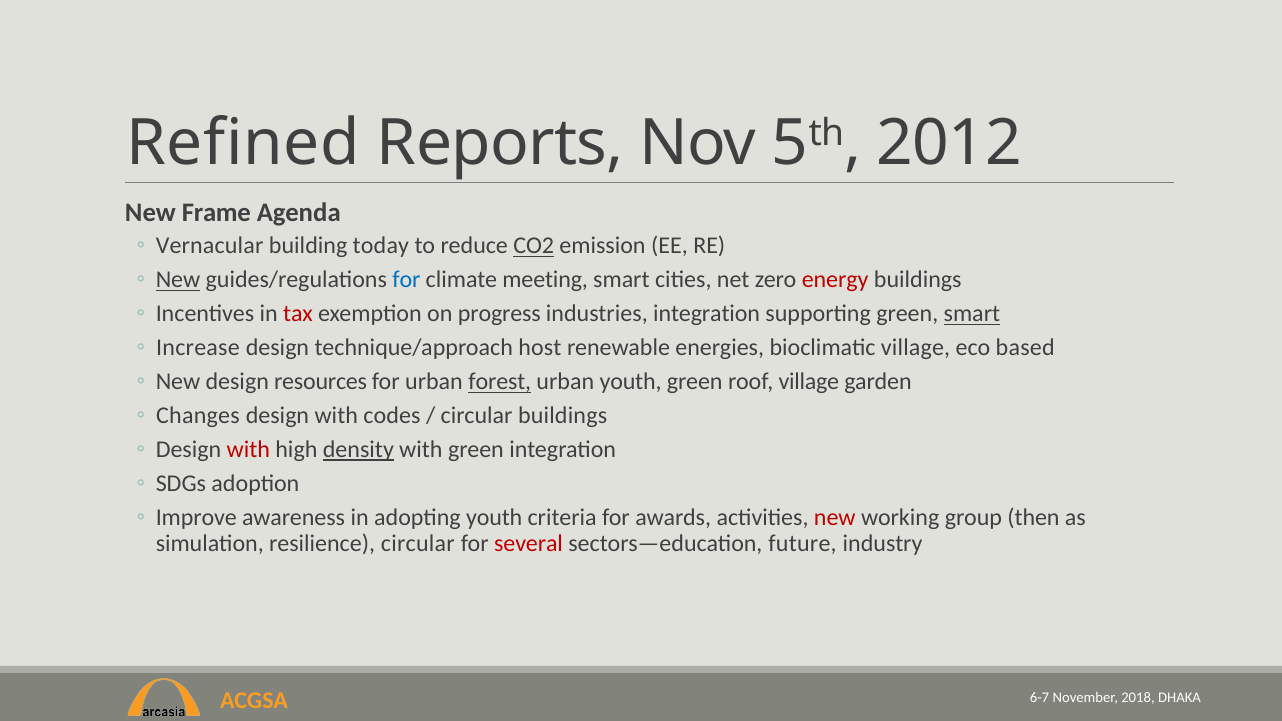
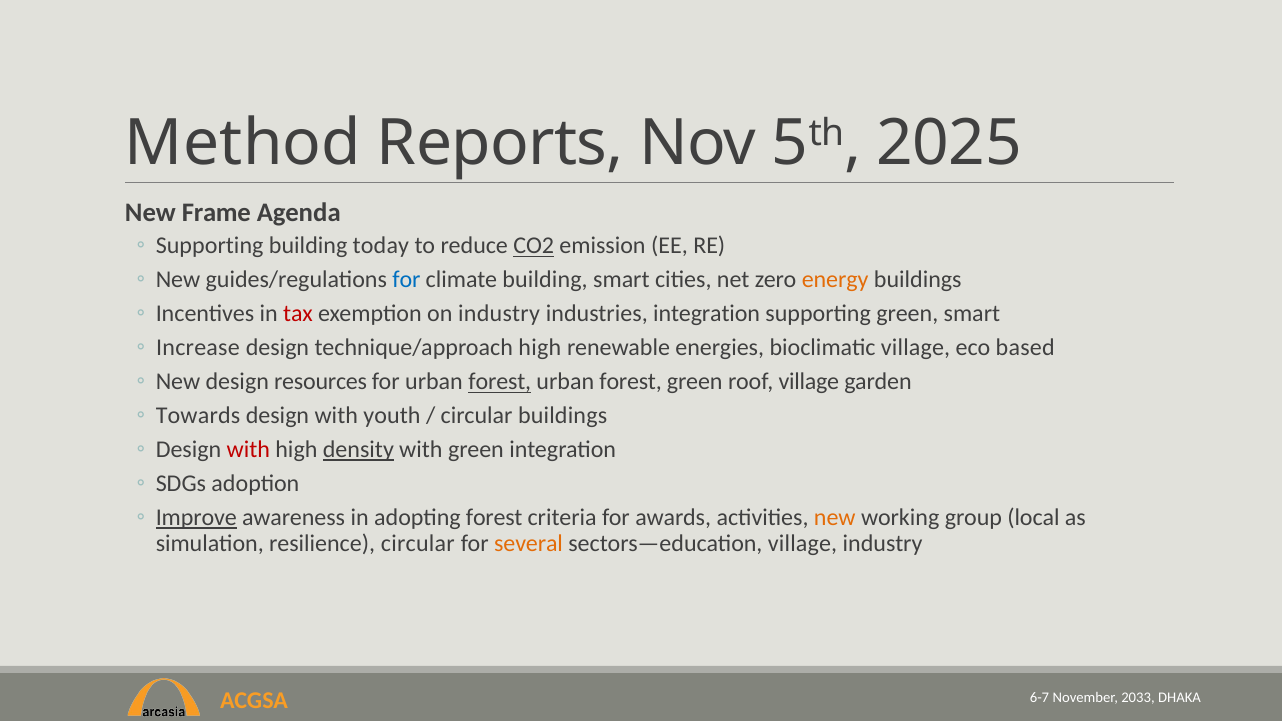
Refined: Refined -> Method
2012: 2012 -> 2025
Vernacular at (210, 246): Vernacular -> Supporting
New at (178, 280) underline: present -> none
climate meeting: meeting -> building
energy colour: red -> orange
on progress: progress -> industry
smart at (972, 314) underline: present -> none
technique/approach host: host -> high
youth at (631, 382): youth -> forest
Changes: Changes -> Towards
codes: codes -> youth
Improve underline: none -> present
adopting youth: youth -> forest
new at (835, 518) colour: red -> orange
then: then -> local
several colour: red -> orange
sectors—education future: future -> village
2018: 2018 -> 2033
